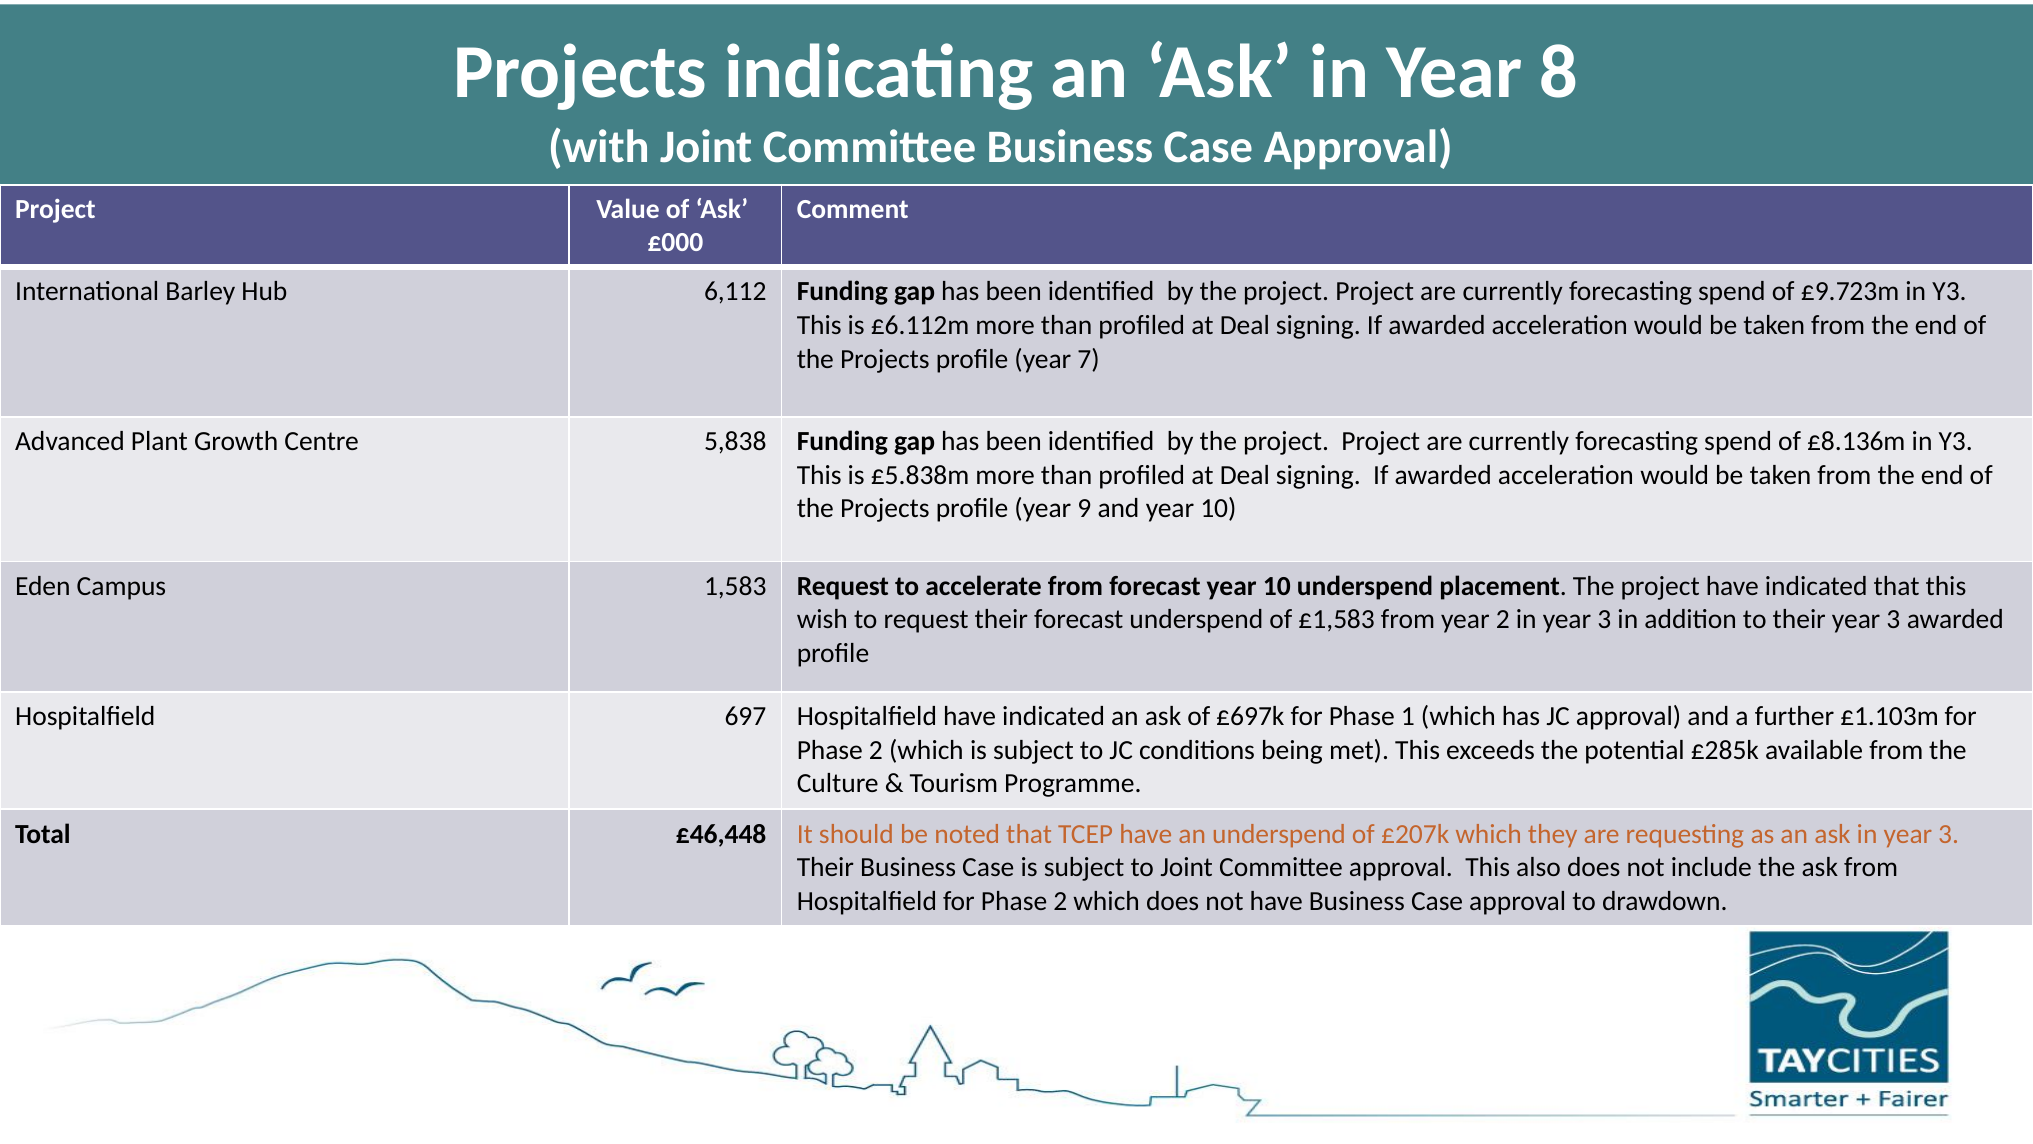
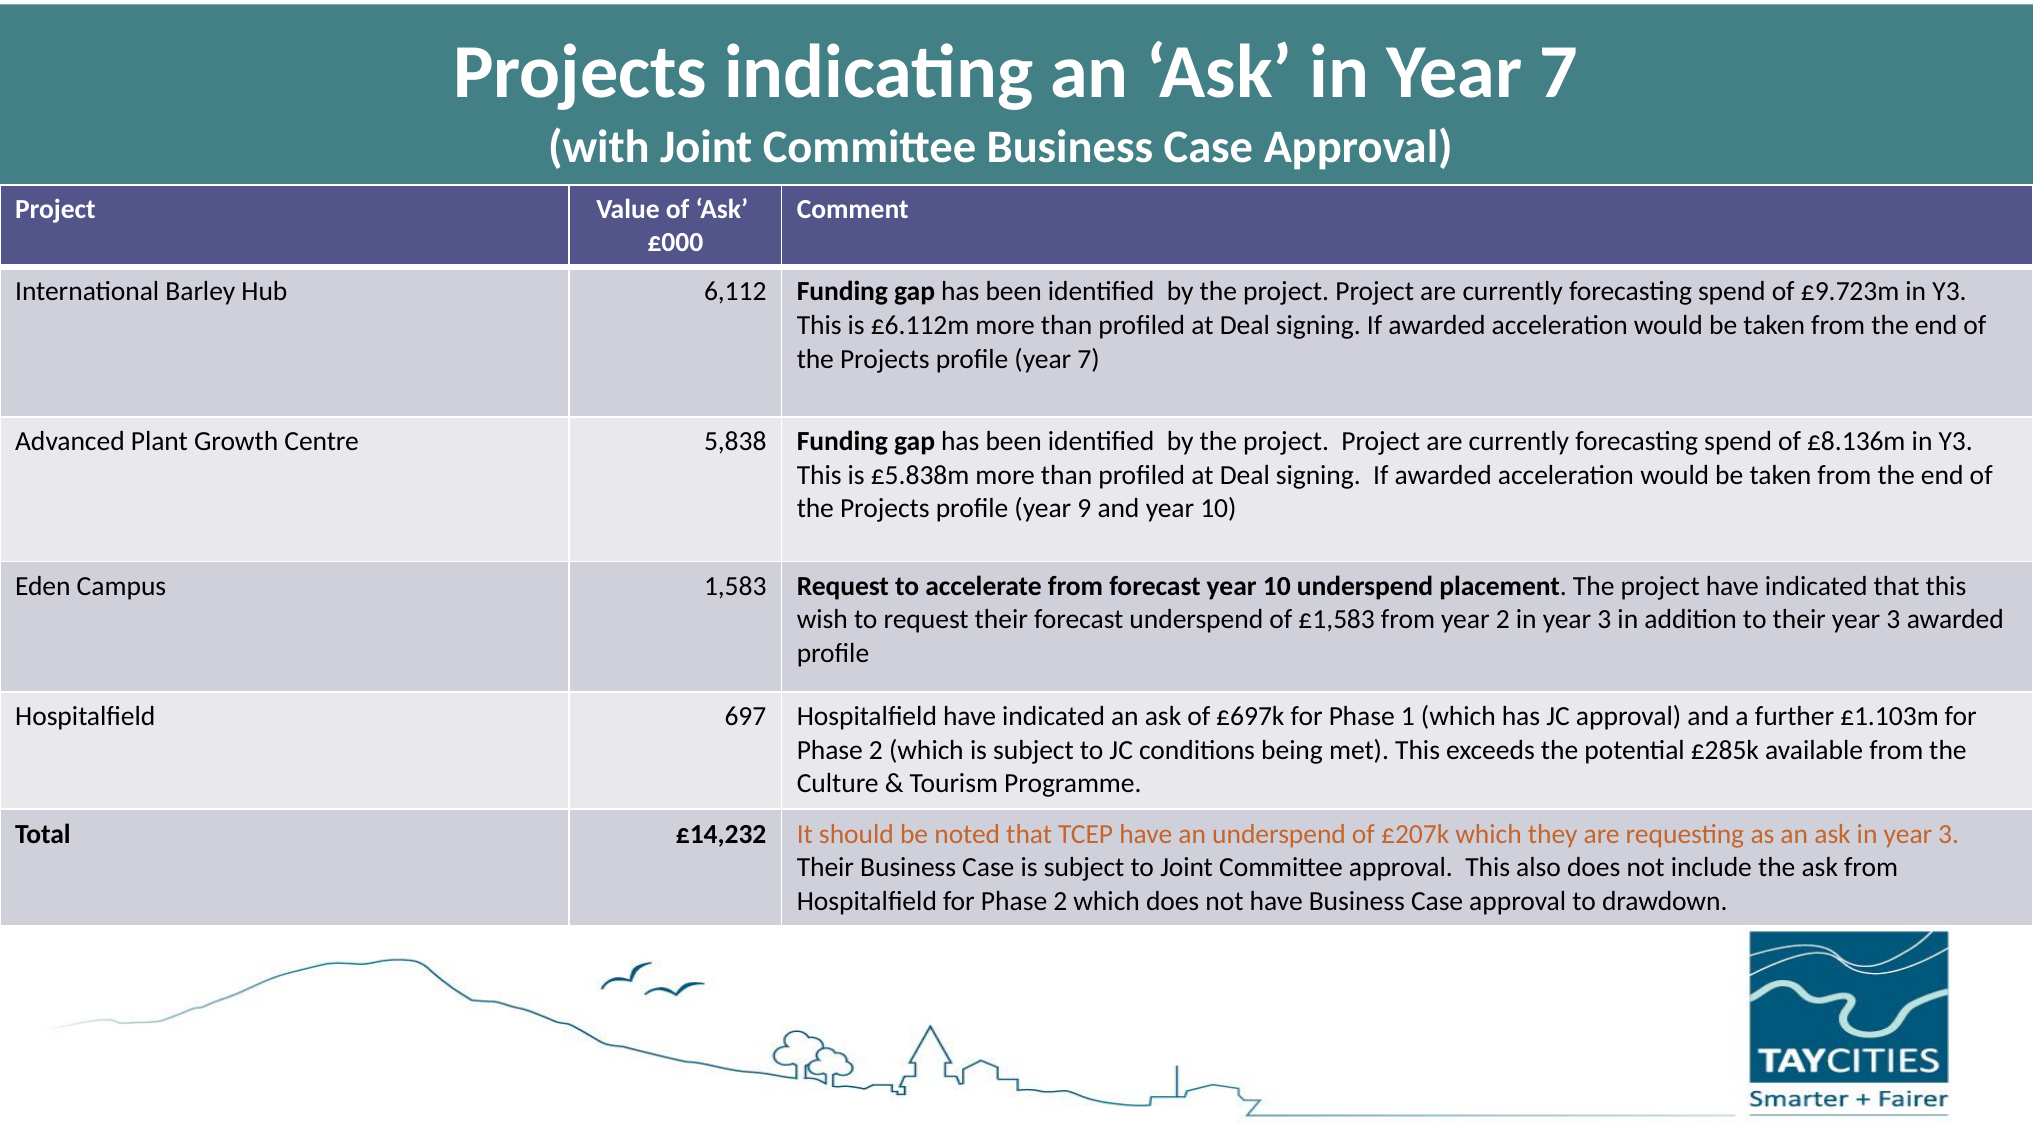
in Year 8: 8 -> 7
£46,448: £46,448 -> £14,232
